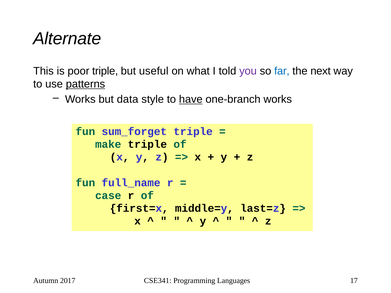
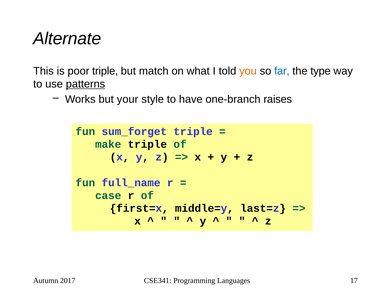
useful: useful -> match
you colour: purple -> orange
next: next -> type
data: data -> your
have underline: present -> none
one-branch works: works -> raises
